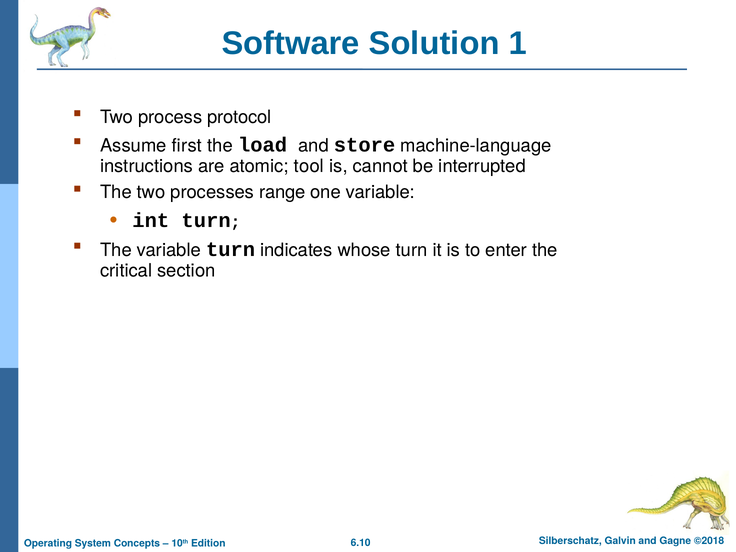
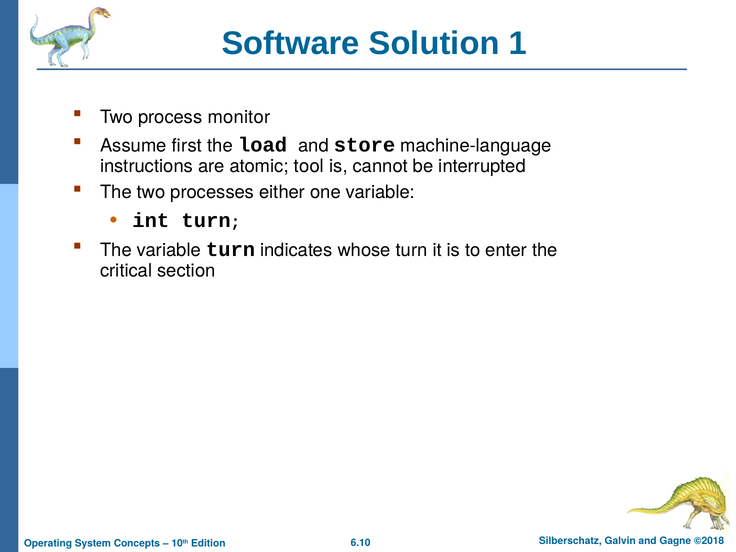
protocol: protocol -> monitor
range: range -> either
